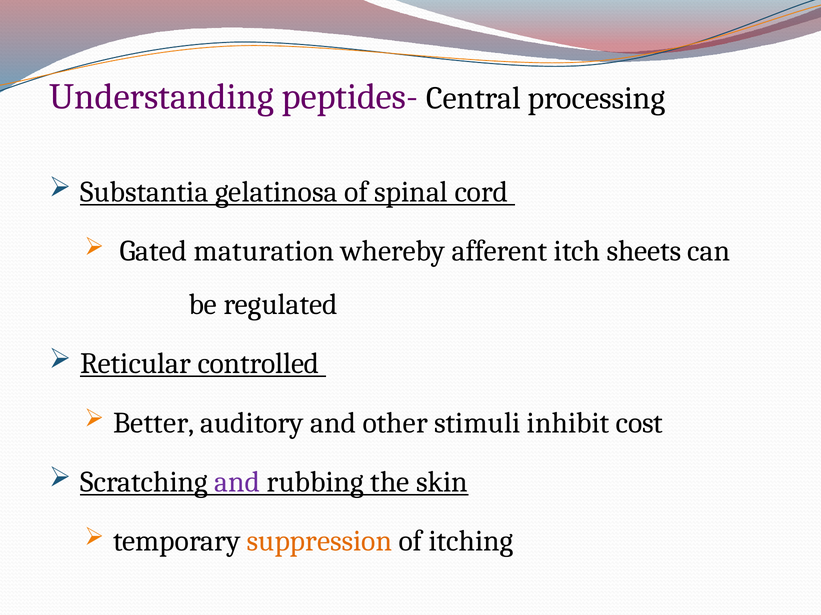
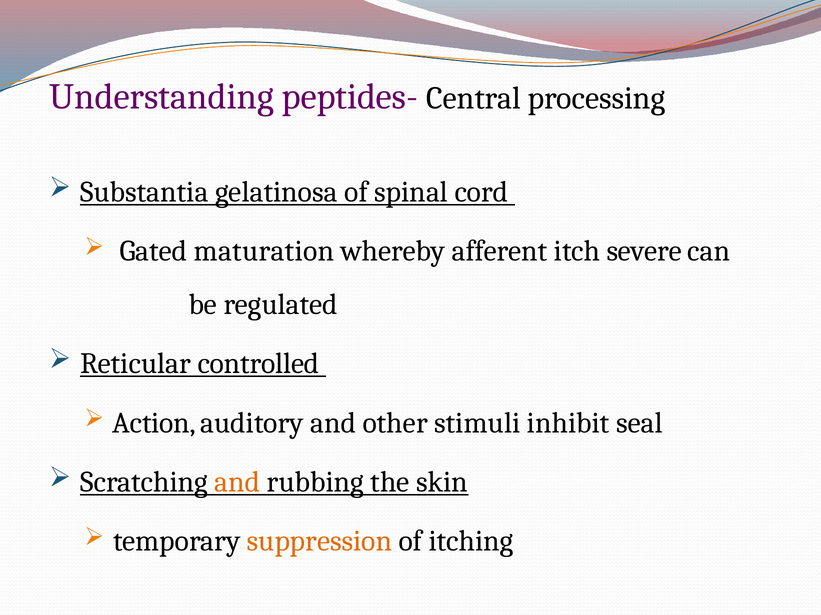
sheets: sheets -> severe
Better: Better -> Action
cost: cost -> seal
and at (237, 483) colour: purple -> orange
